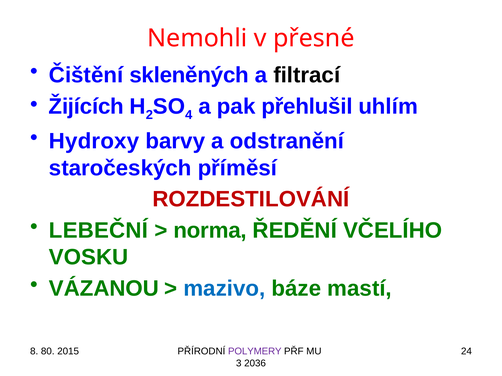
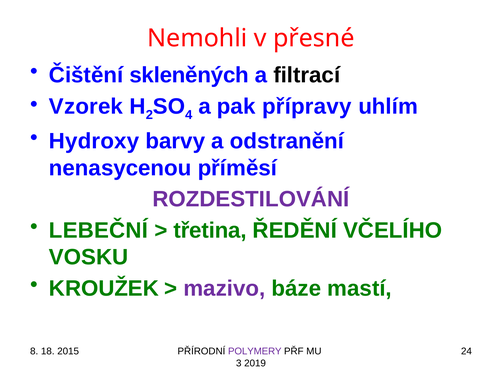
Žijících: Žijících -> Vzorek
přehlušil: přehlušil -> přípravy
staročeských: staročeských -> nenasycenou
ROZDESTILOVÁNÍ colour: red -> purple
norma: norma -> třetina
VÁZANOU: VÁZANOU -> KROUŽEK
mazivo colour: blue -> purple
80: 80 -> 18
2036: 2036 -> 2019
